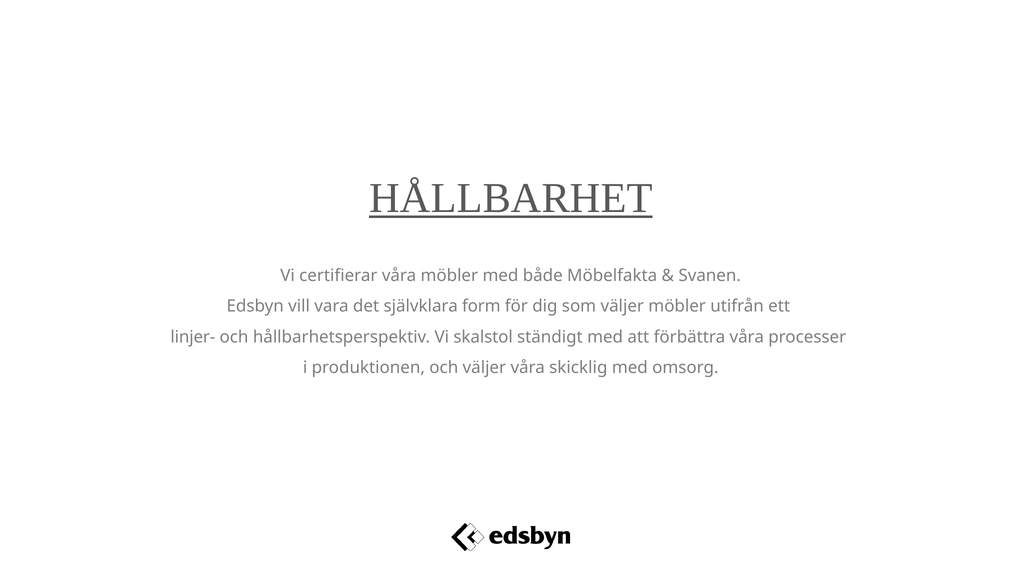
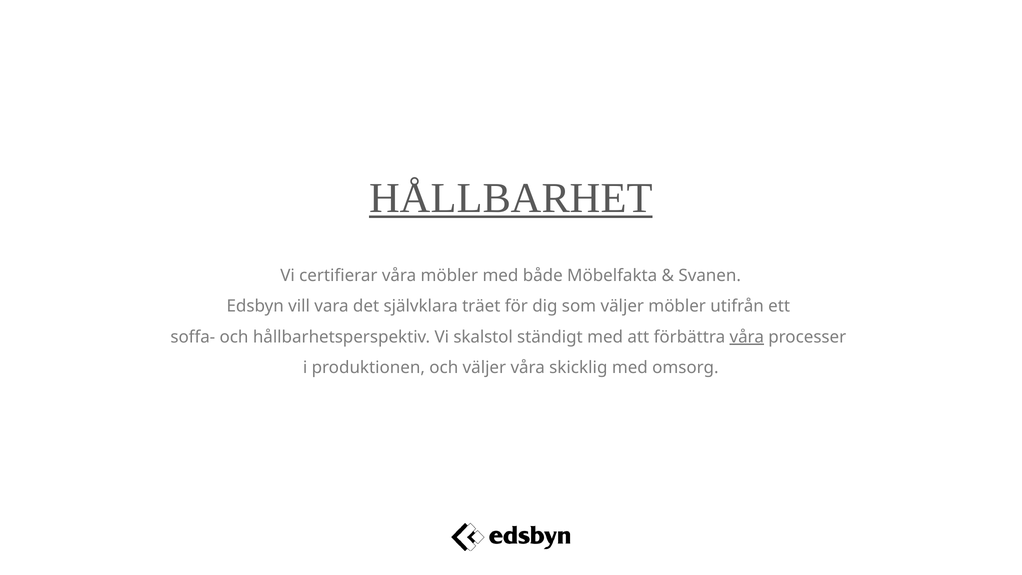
form: form -> träet
linjer-: linjer- -> soffa-
våra at (747, 337) underline: none -> present
